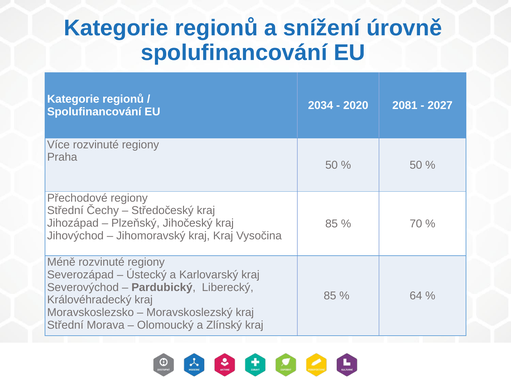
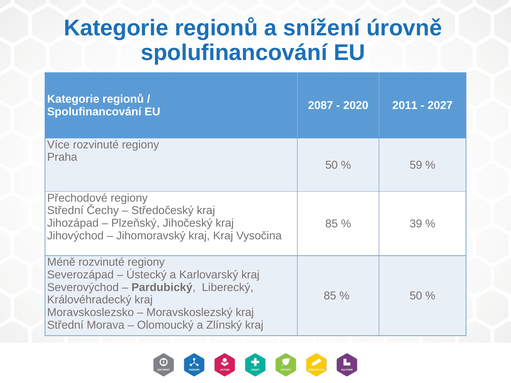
2034: 2034 -> 2087
2081: 2081 -> 2011
50 at (416, 165): 50 -> 59
70: 70 -> 39
64 at (416, 296): 64 -> 50
